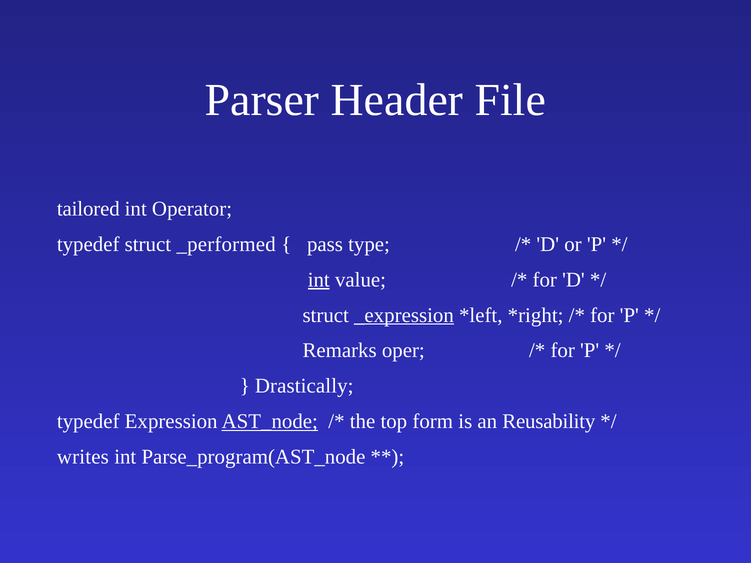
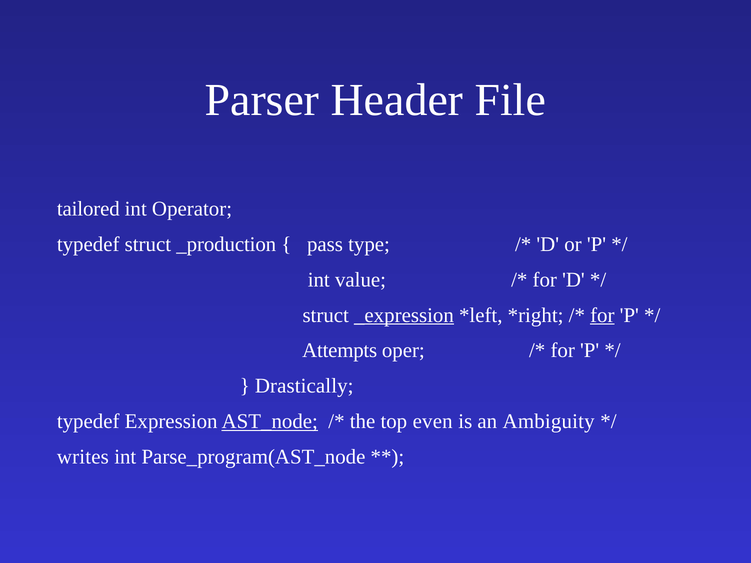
_performed: _performed -> _production
int at (319, 280) underline: present -> none
for at (602, 315) underline: none -> present
Remarks: Remarks -> Attempts
form: form -> even
Reusability: Reusability -> Ambiguity
